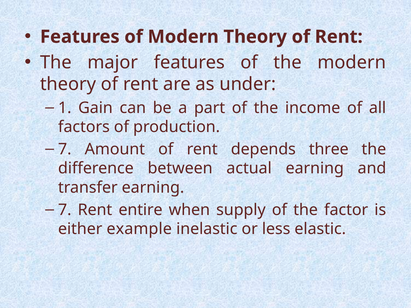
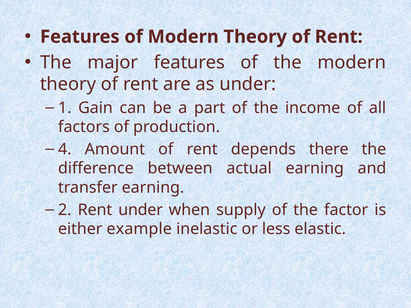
7 at (65, 149): 7 -> 4
three: three -> there
7 at (65, 210): 7 -> 2
Rent entire: entire -> under
